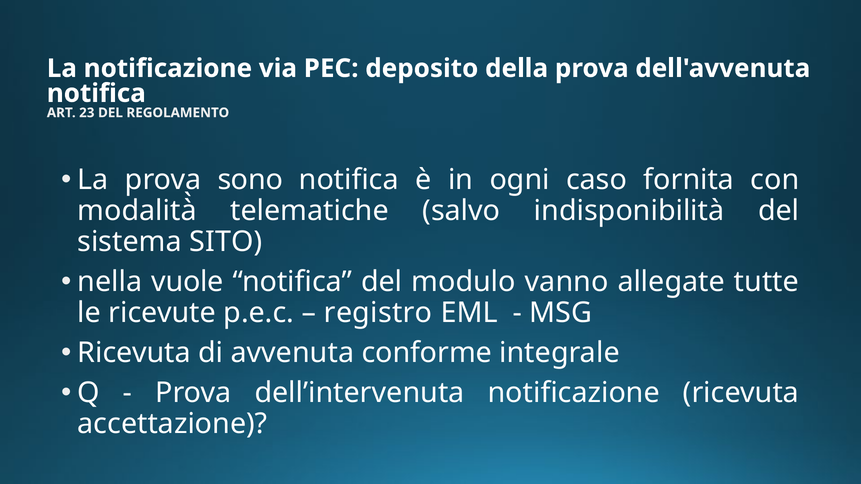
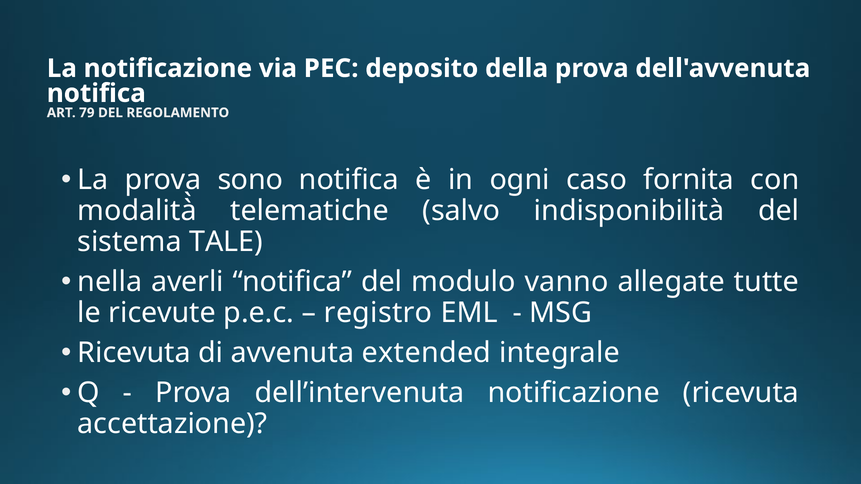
23: 23 -> 79
SITO: SITO -> TALE
vuole: vuole -> averli
conforme: conforme -> extended
